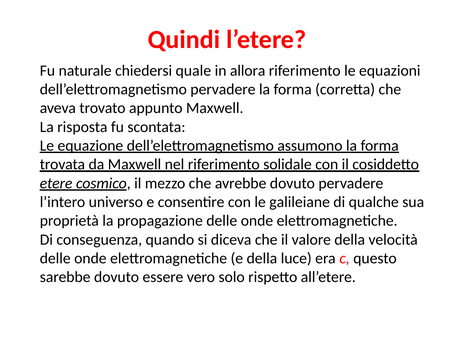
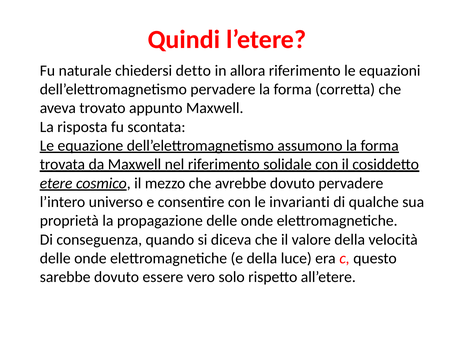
quale: quale -> detto
galileiane: galileiane -> invarianti
